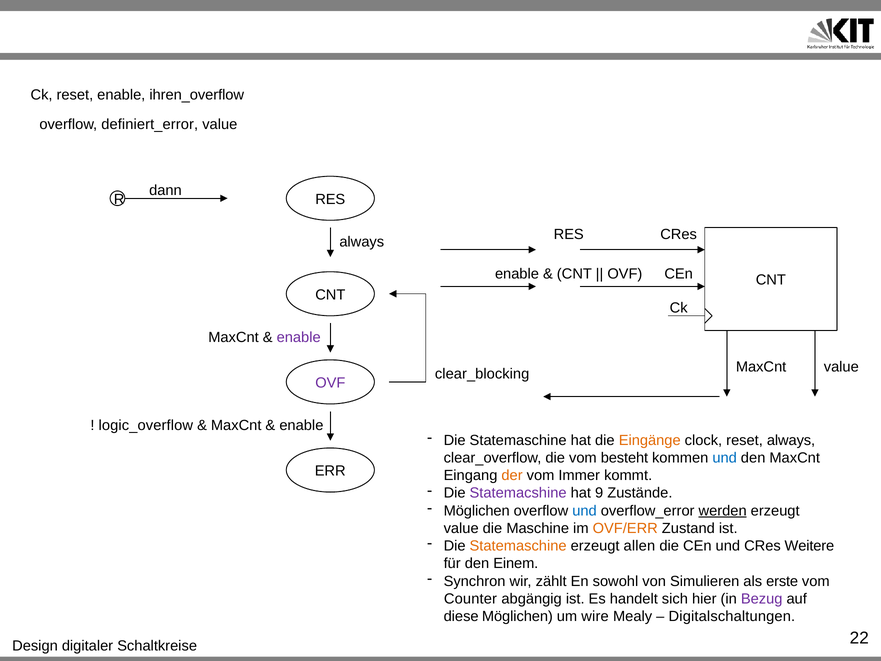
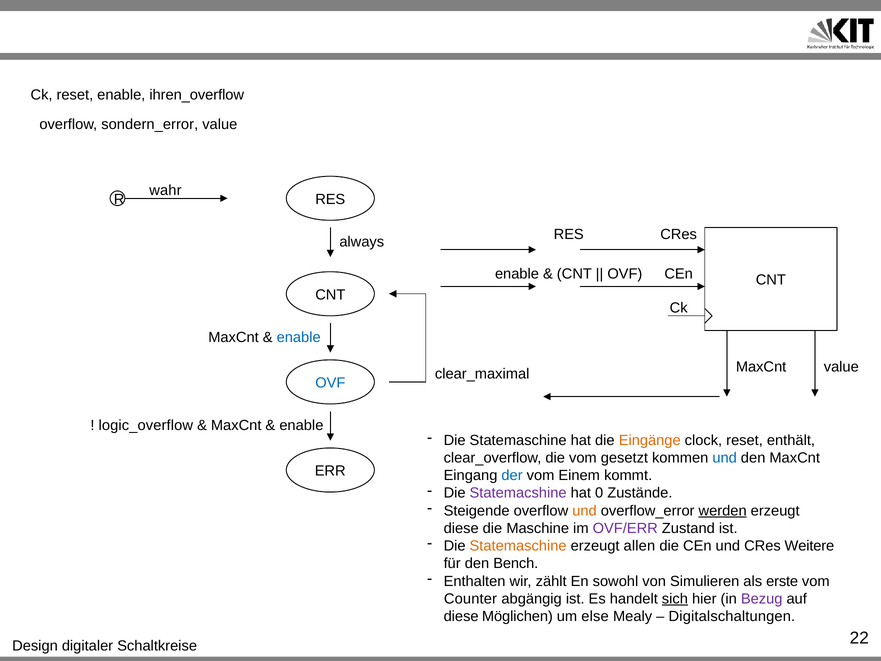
definiert_error: definiert_error -> sondern_error
dann: dann -> wahr
enable at (299, 337) colour: purple -> blue
clear_blocking: clear_blocking -> clear_maximal
OVF at (330, 383) colour: purple -> blue
reset always: always -> enthält
besteht: besteht -> gesetzt
der colour: orange -> blue
Immer: Immer -> Einem
9: 9 -> 0
Möglichen at (477, 510): Möglichen -> Steigende
und at (585, 510) colour: blue -> orange
value at (461, 528): value -> diese
OVF/ERR colour: orange -> purple
Einem: Einem -> Bench
Synchron: Synchron -> Enthalten
sich underline: none -> present
wire: wire -> else
